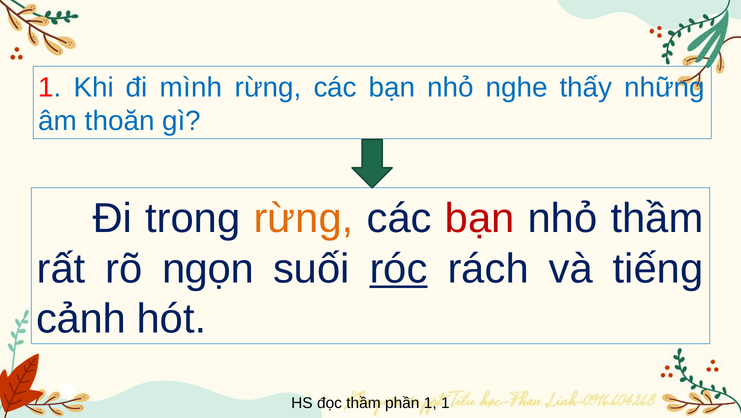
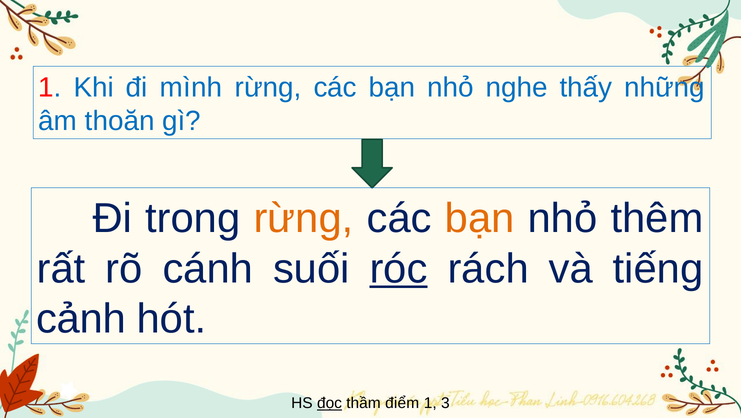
bạn at (480, 218) colour: red -> orange
nhỏ thầm: thầm -> thêm
ngọn: ngọn -> cánh
đọc underline: none -> present
phần: phần -> điểm
1 1: 1 -> 3
